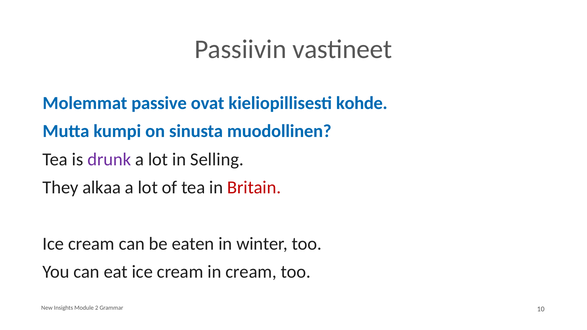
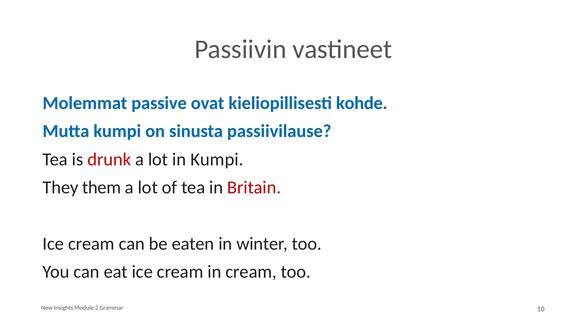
muodollinen: muodollinen -> passiivilause
drunk colour: purple -> red
in Selling: Selling -> Kumpi
alkaa: alkaa -> them
